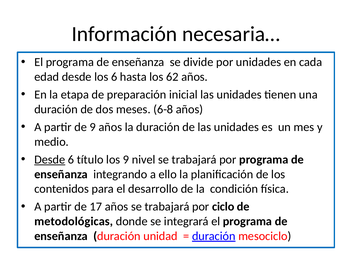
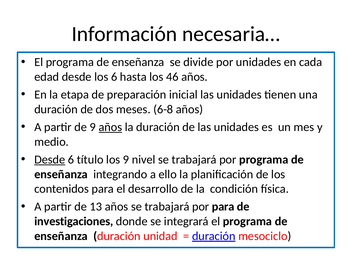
62: 62 -> 46
años at (110, 127) underline: none -> present
17: 17 -> 13
por ciclo: ciclo -> para
metodológicas: metodológicas -> investigaciones
